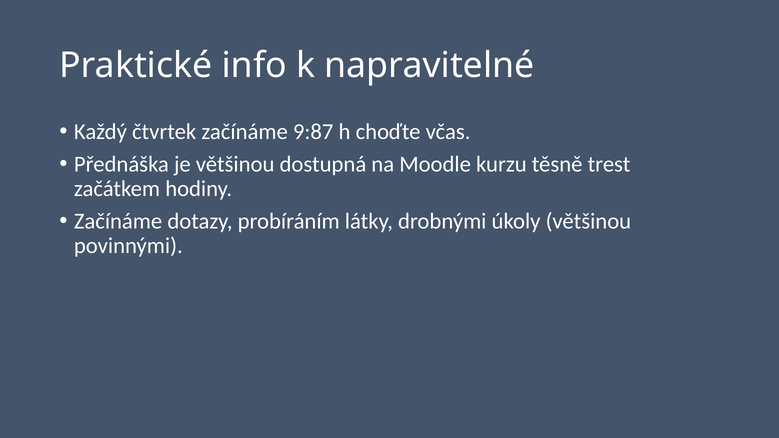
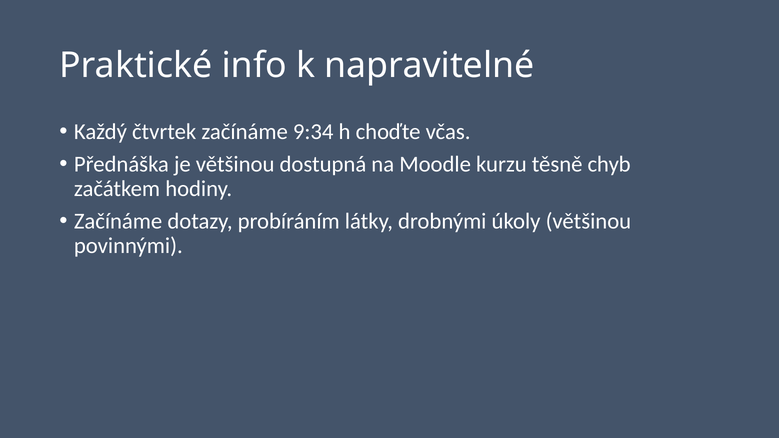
9:87: 9:87 -> 9:34
trest: trest -> chyb
